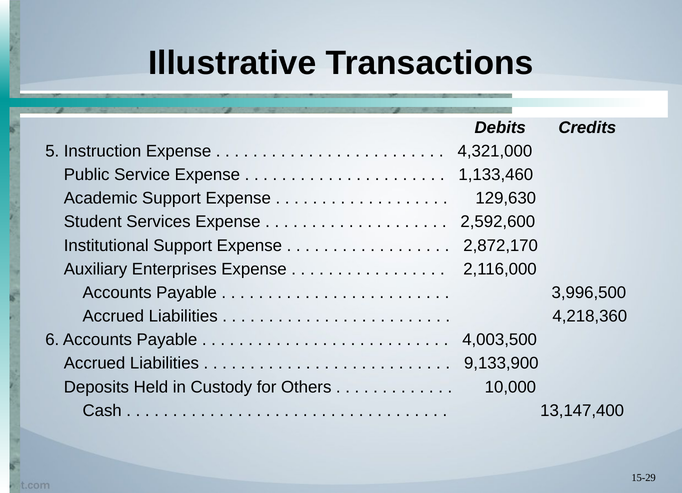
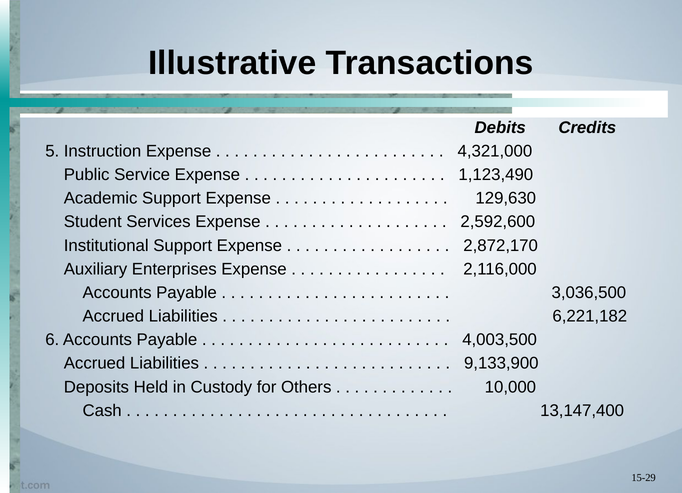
1,133,460: 1,133,460 -> 1,123,490
3,996,500: 3,996,500 -> 3,036,500
4,218,360: 4,218,360 -> 6,221,182
